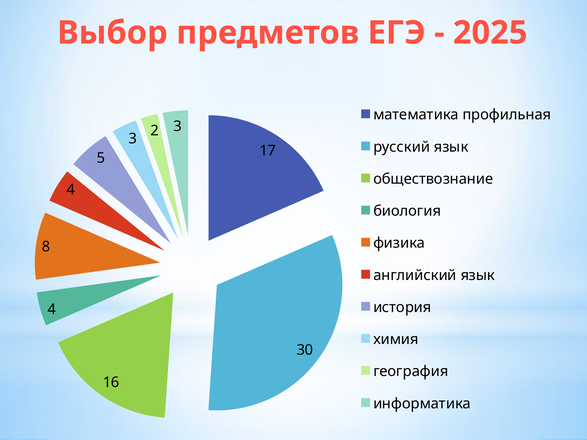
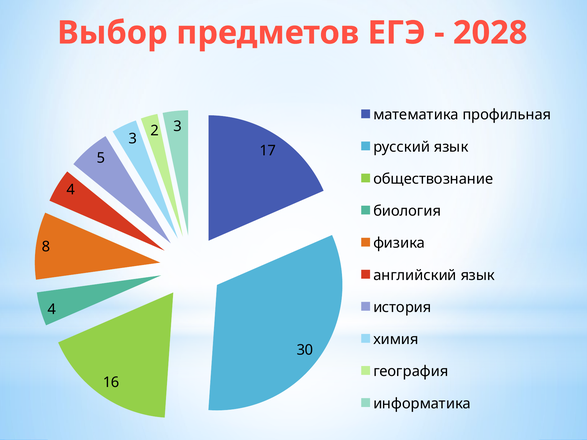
2025: 2025 -> 2028
